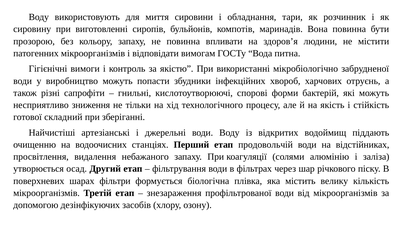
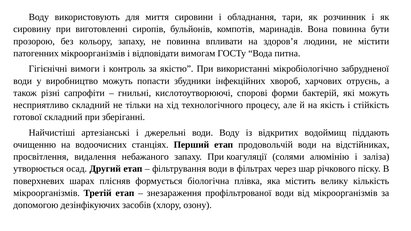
несприятливо зниження: зниження -> складний
фільтри: фільтри -> плісняв
